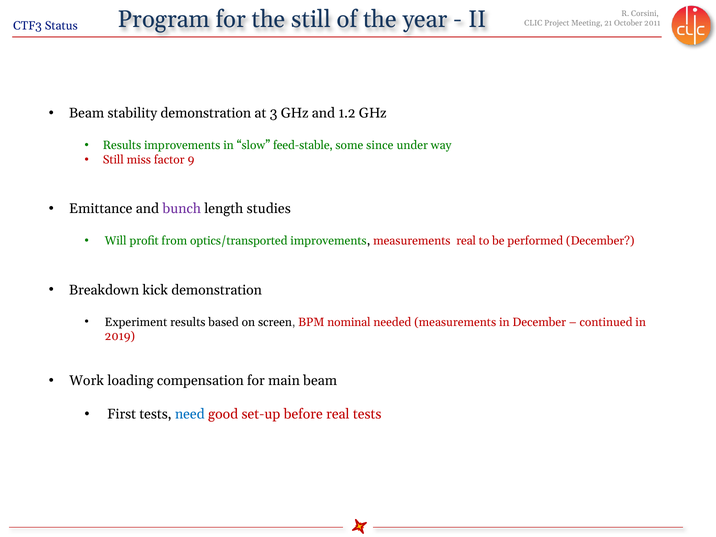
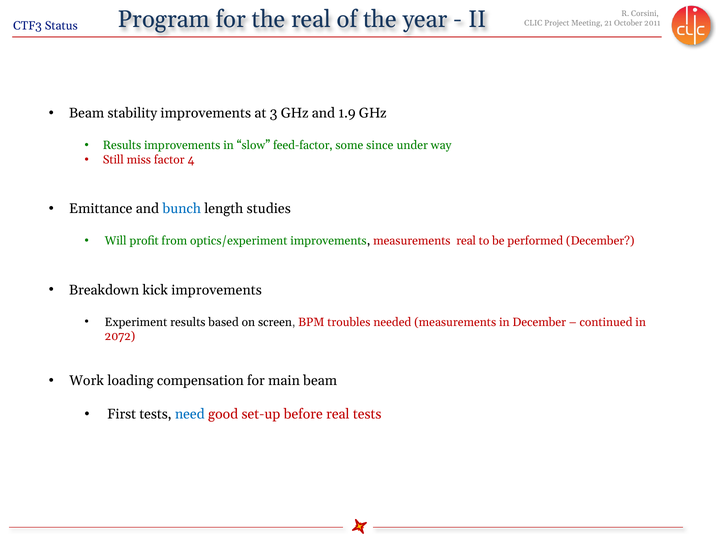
the still: still -> real
stability demonstration: demonstration -> improvements
1.2: 1.2 -> 1.9
feed-stable: feed-stable -> feed-factor
9: 9 -> 4
bunch colour: purple -> blue
optics/transported: optics/transported -> optics/experiment
kick demonstration: demonstration -> improvements
nominal: nominal -> troubles
2019: 2019 -> 2072
